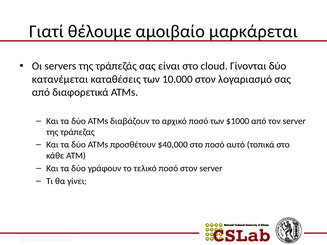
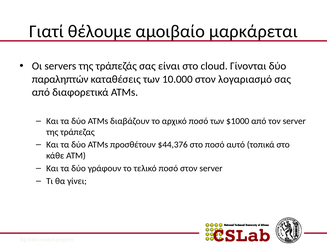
κατανέμεται: κατανέμεται -> παραληπτών
$40,000: $40,000 -> $44,376
